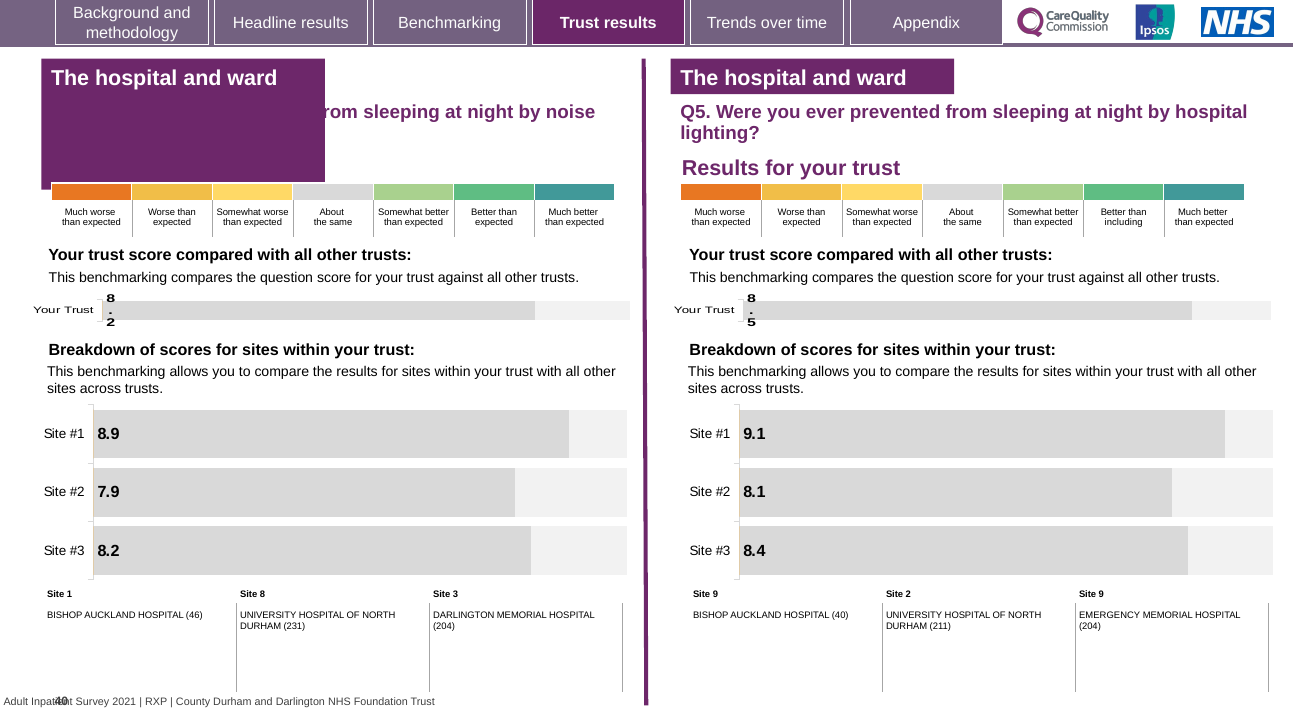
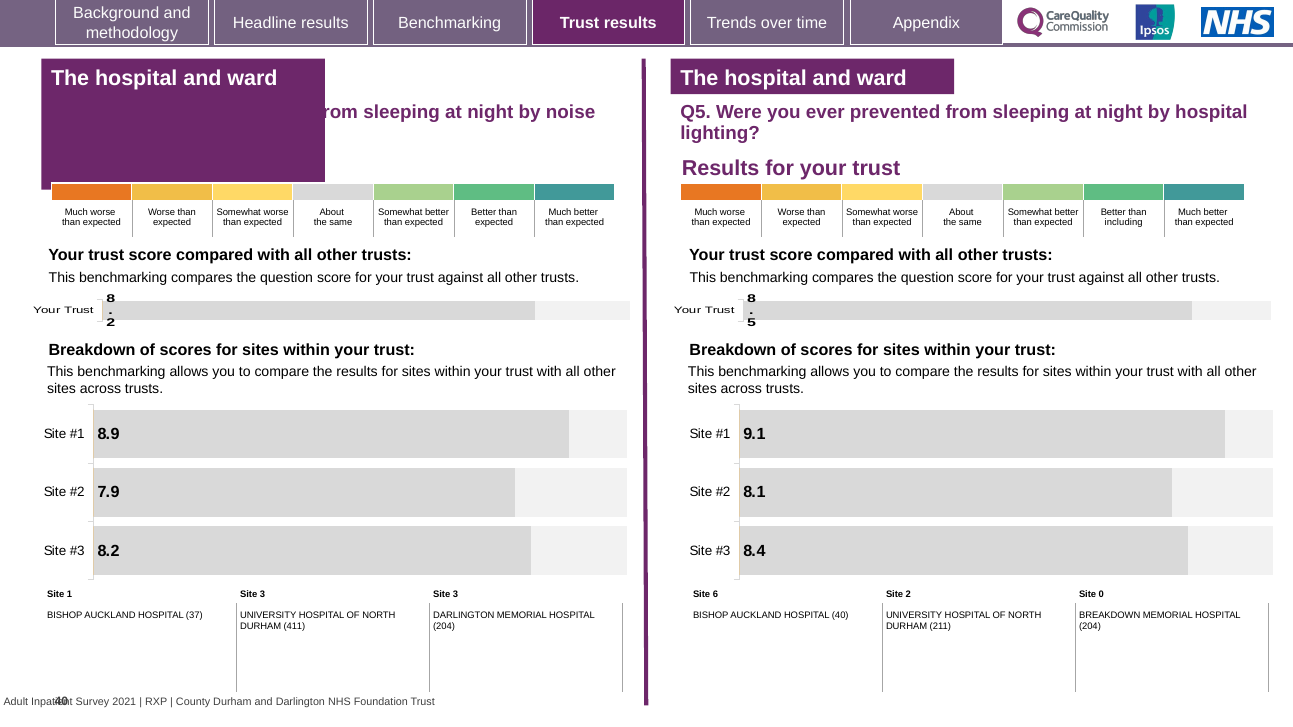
1 Site 8: 8 -> 3
9 at (715, 595): 9 -> 6
2 Site 9: 9 -> 0
46: 46 -> 37
EMERGENCY at (1110, 616): EMERGENCY -> BREAKDOWN
231: 231 -> 411
